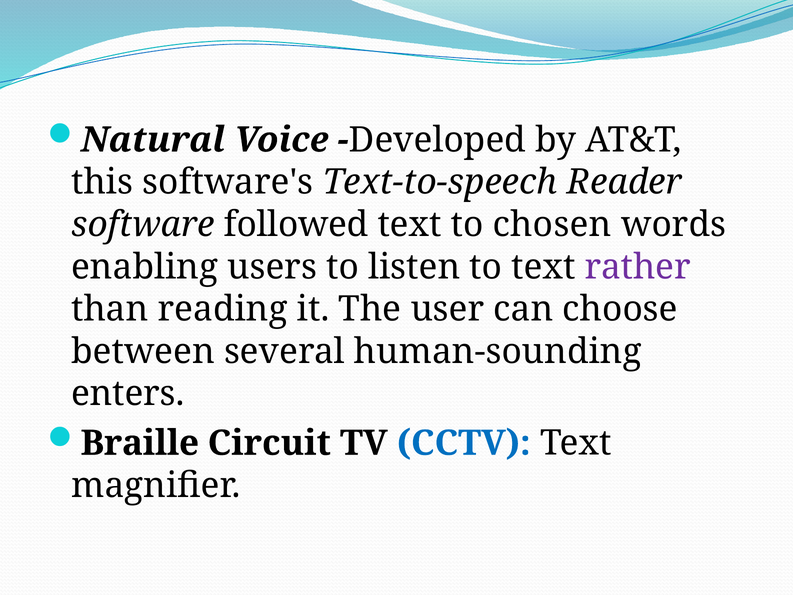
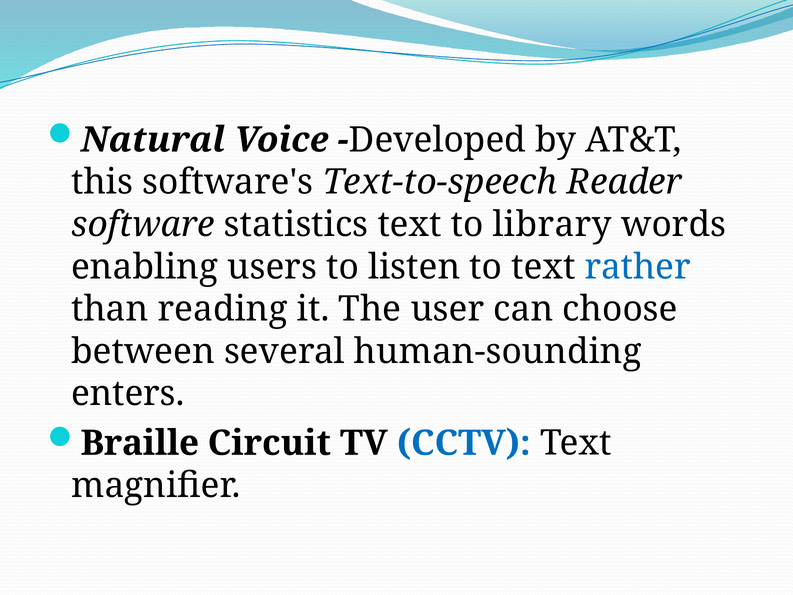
followed: followed -> statistics
chosen: chosen -> library
rather colour: purple -> blue
